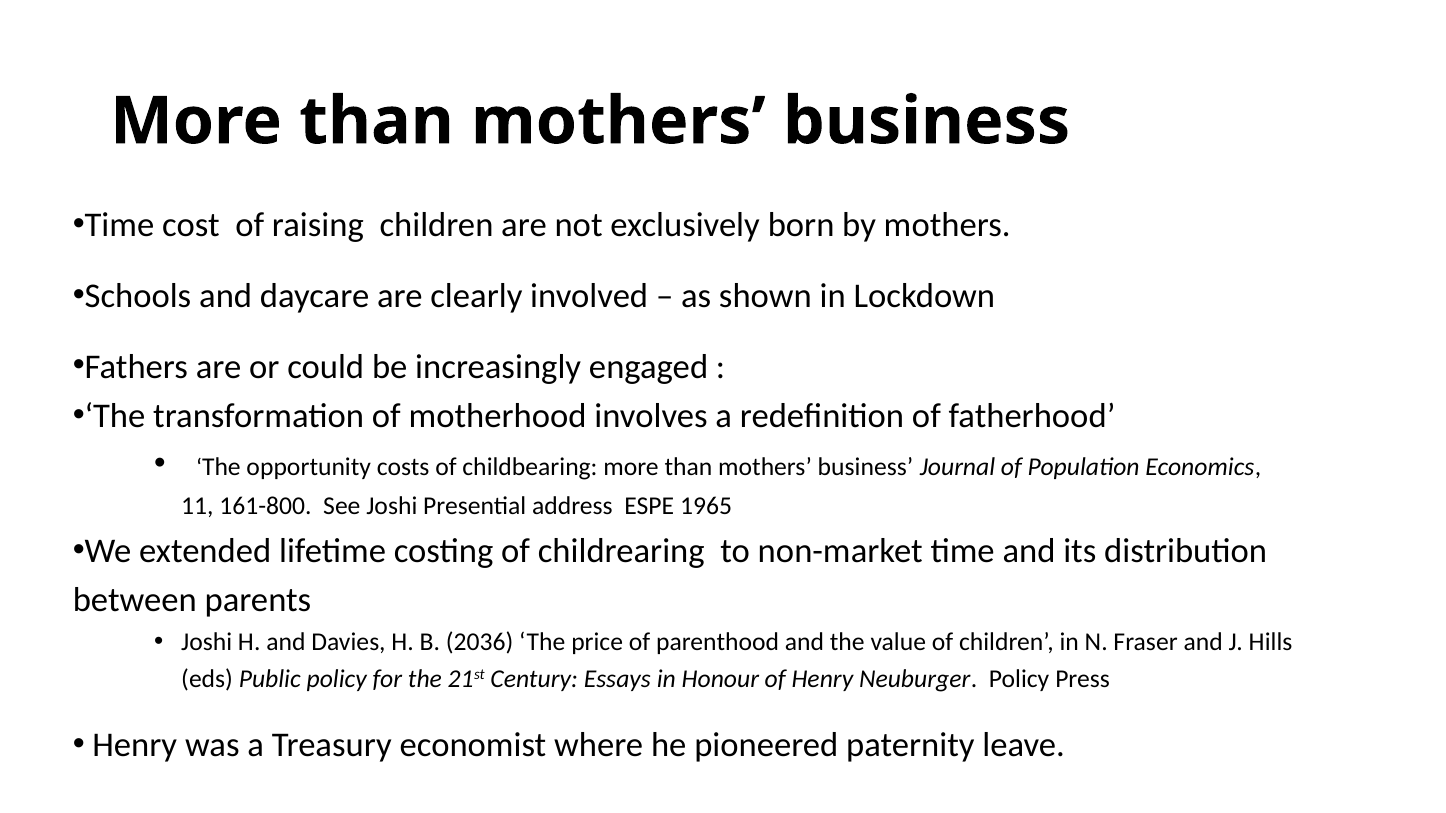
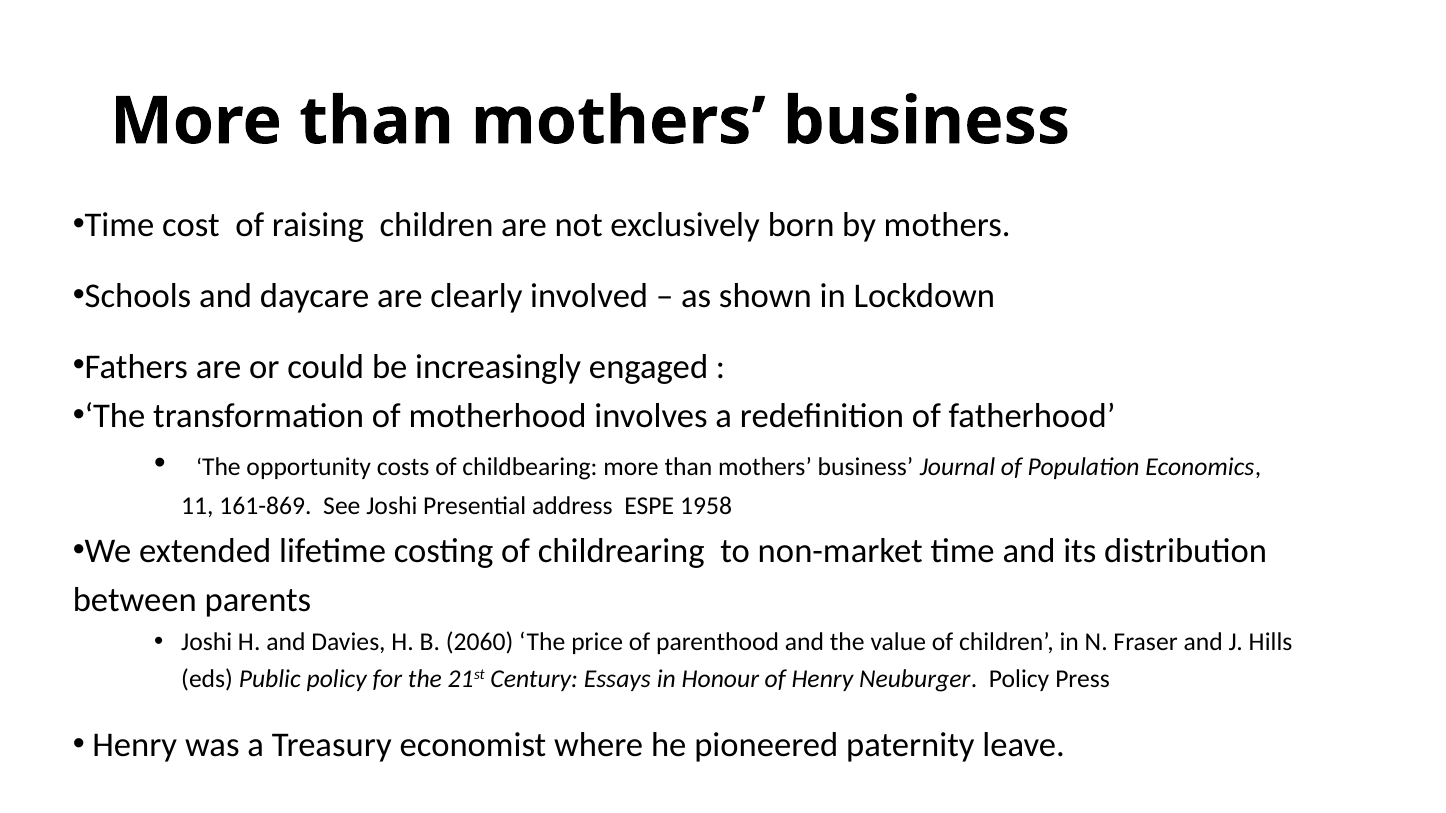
161-800: 161-800 -> 161-869
1965: 1965 -> 1958
2036: 2036 -> 2060
